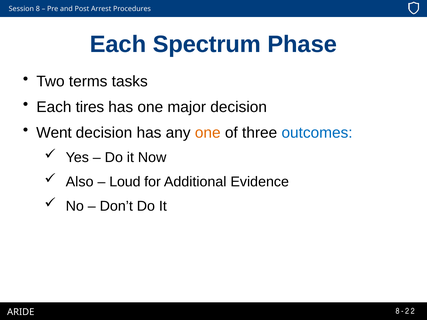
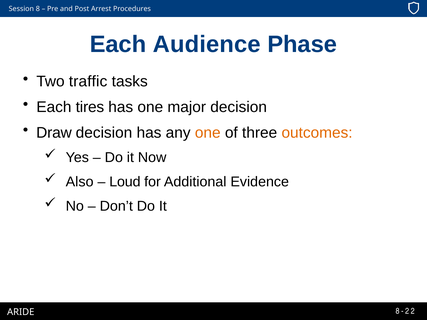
Spectrum: Spectrum -> Audience
terms: terms -> traffic
Went: Went -> Draw
outcomes colour: blue -> orange
